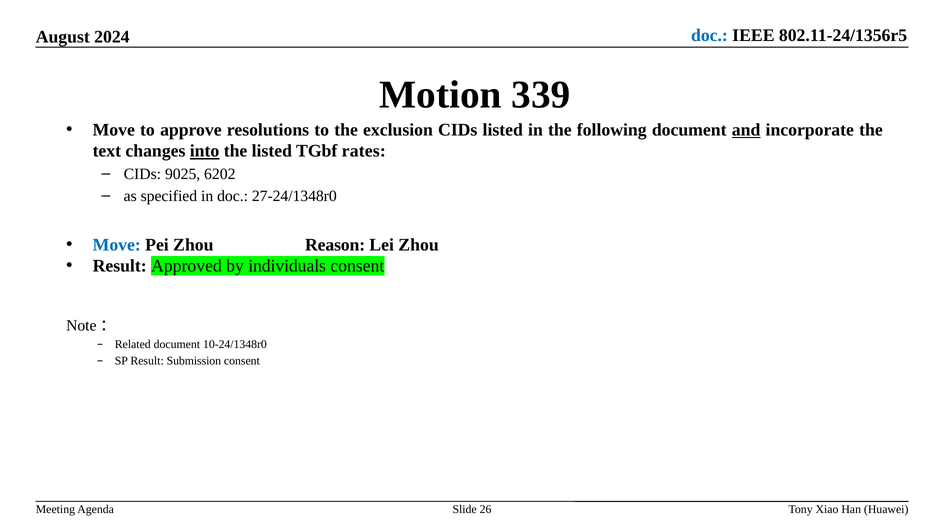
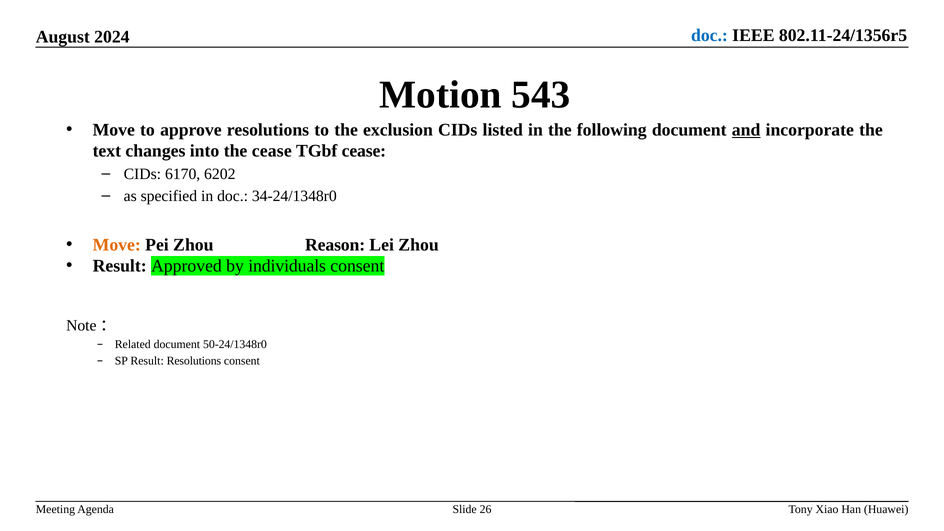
339: 339 -> 543
into underline: present -> none
the listed: listed -> cease
TGbf rates: rates -> cease
9025: 9025 -> 6170
27-24/1348r0: 27-24/1348r0 -> 34-24/1348r0
Move at (117, 245) colour: blue -> orange
10-24/1348r0: 10-24/1348r0 -> 50-24/1348r0
Result Submission: Submission -> Resolutions
